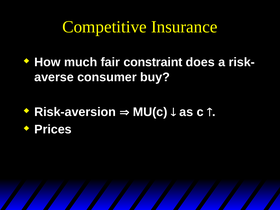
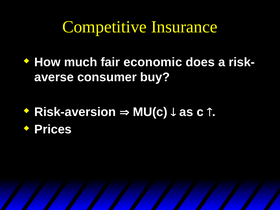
constraint: constraint -> economic
